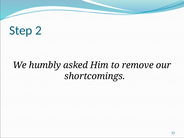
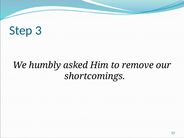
2: 2 -> 3
